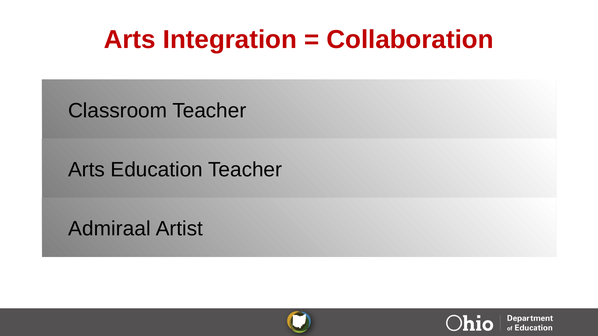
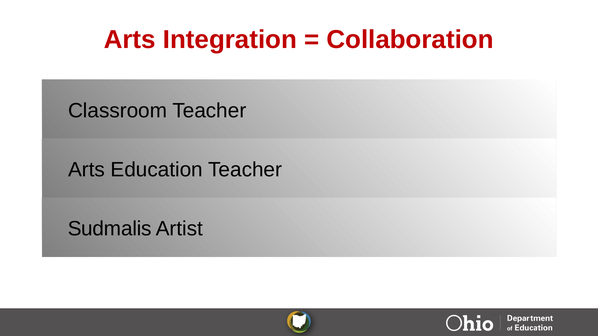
Admiraal: Admiraal -> Sudmalis
